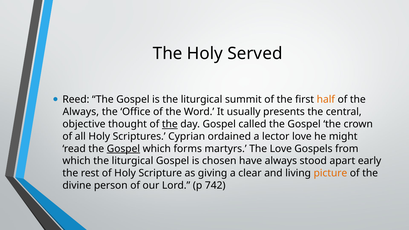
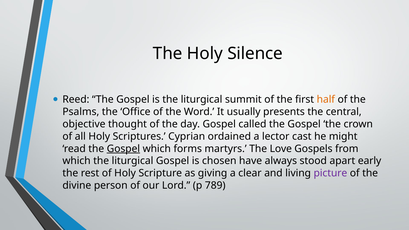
Served: Served -> Silence
Always at (81, 112): Always -> Psalms
the at (170, 124) underline: present -> none
lector love: love -> cast
picture colour: orange -> purple
742: 742 -> 789
